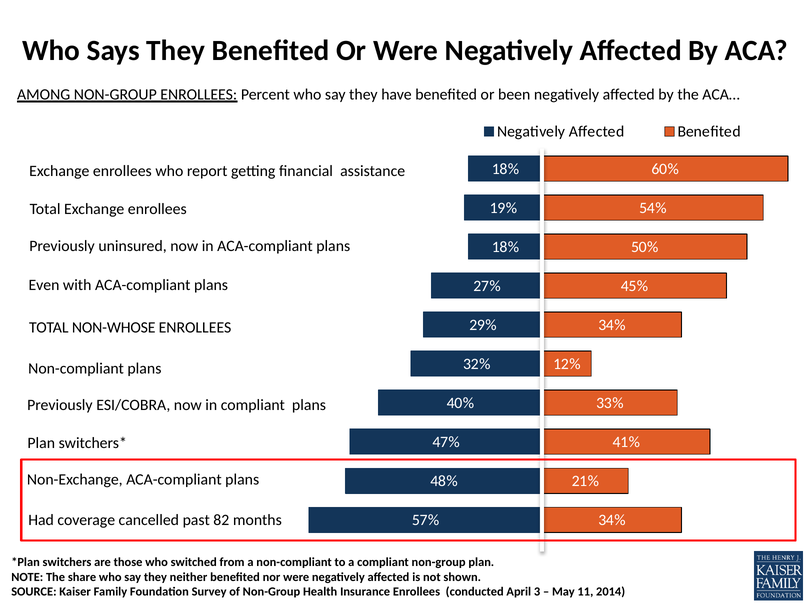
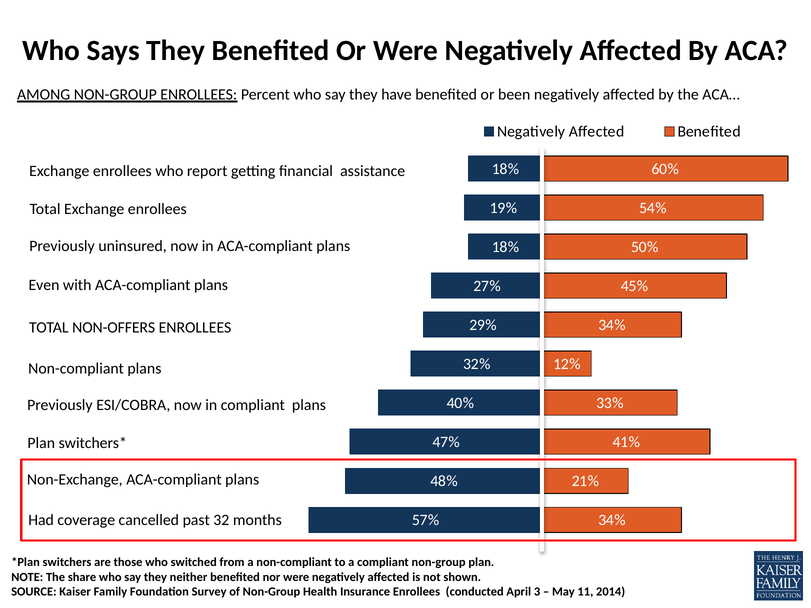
NON-WHOSE: NON-WHOSE -> NON-OFFERS
82: 82 -> 32
